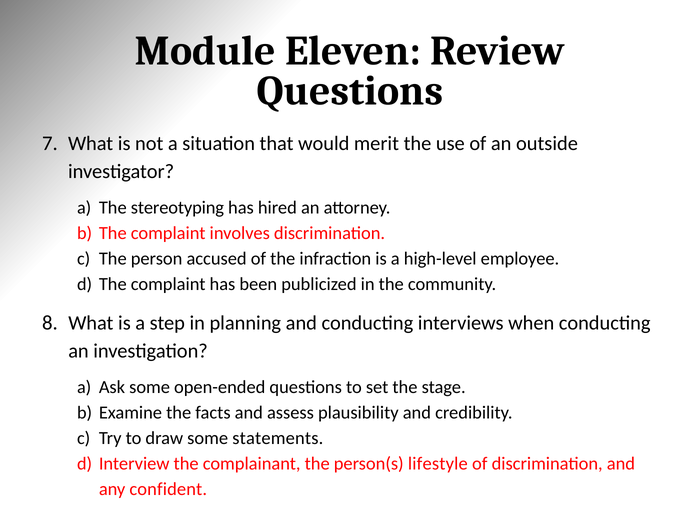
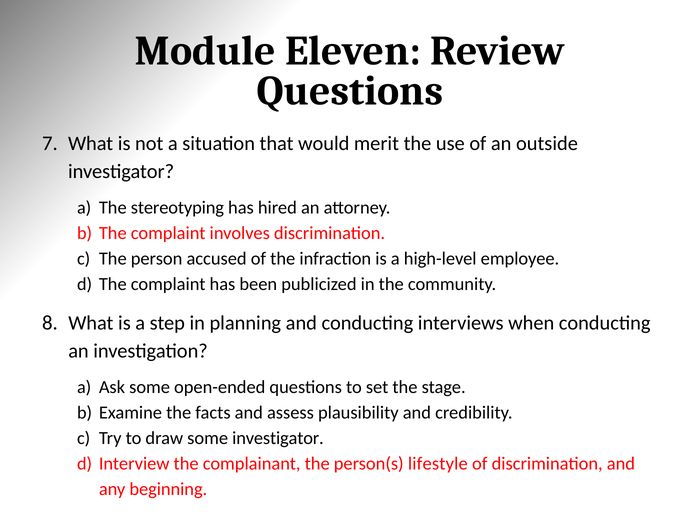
some statements: statements -> investigator
confident: confident -> beginning
